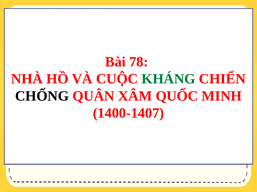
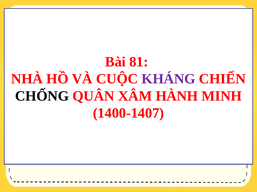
78: 78 -> 81
KHÁNG colour: green -> purple
QUỐC: QUỐC -> HÀNH
